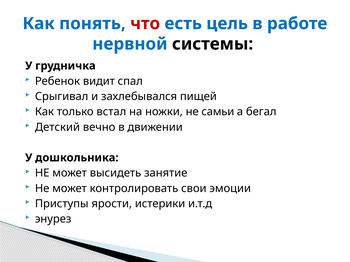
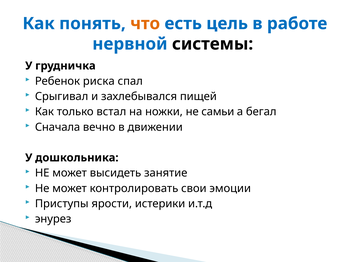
что colour: red -> orange
видит: видит -> риска
Детский: Детский -> Сначала
